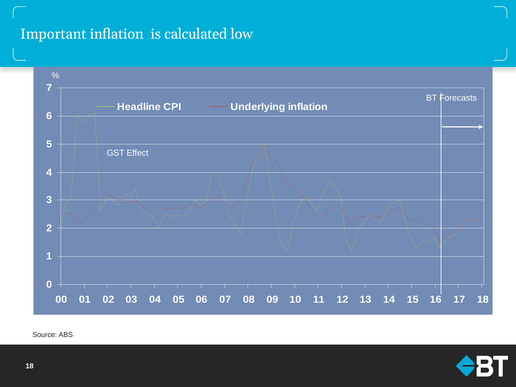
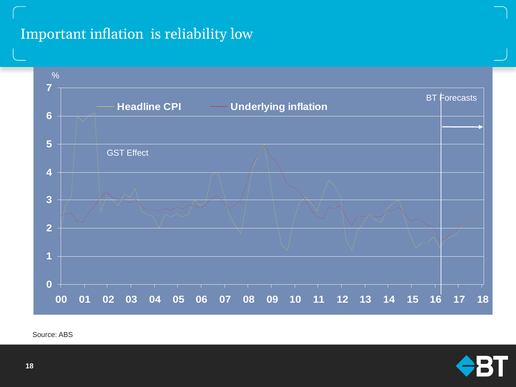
calculated: calculated -> reliability
